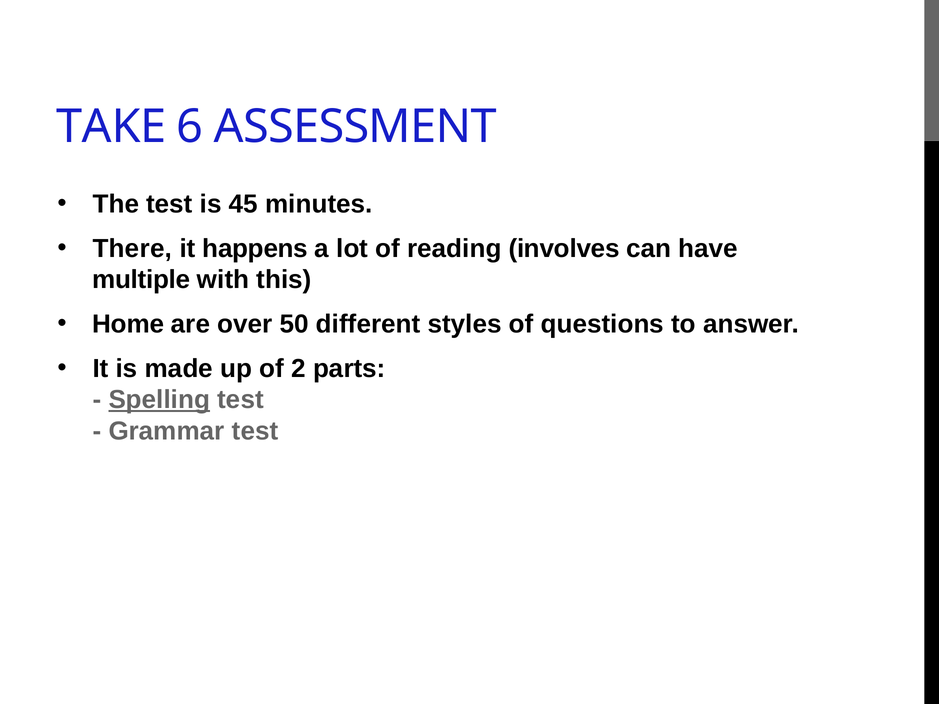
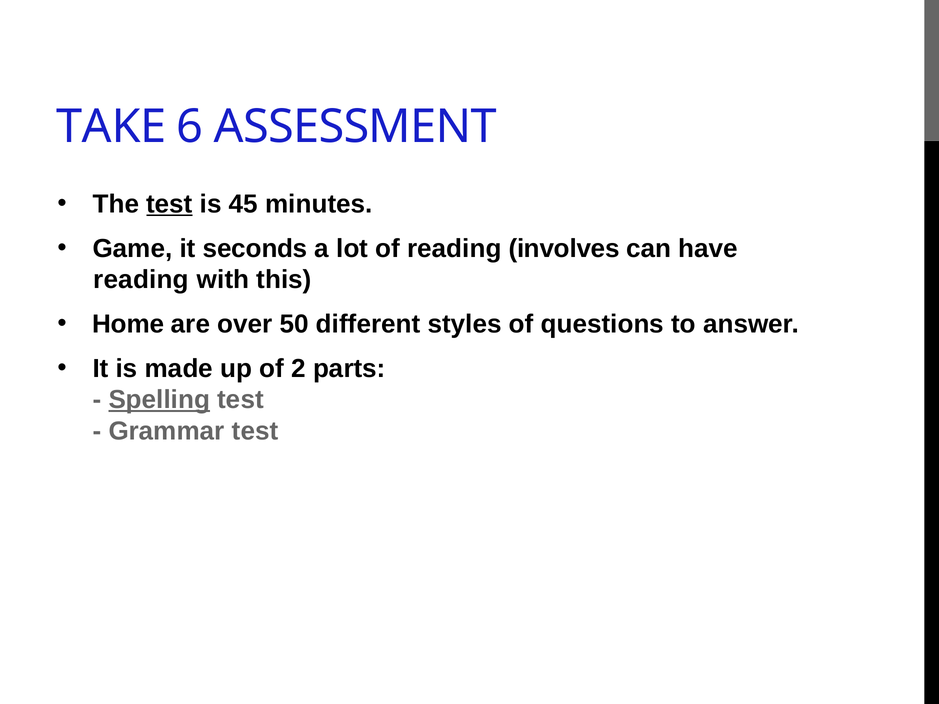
test at (169, 204) underline: none -> present
There: There -> Game
happens: happens -> seconds
multiple at (141, 280): multiple -> reading
